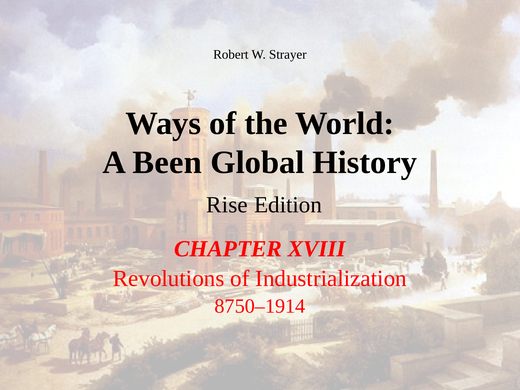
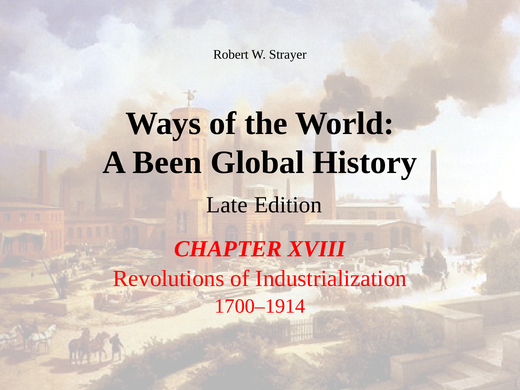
Rise: Rise -> Late
8750–1914: 8750–1914 -> 1700–1914
